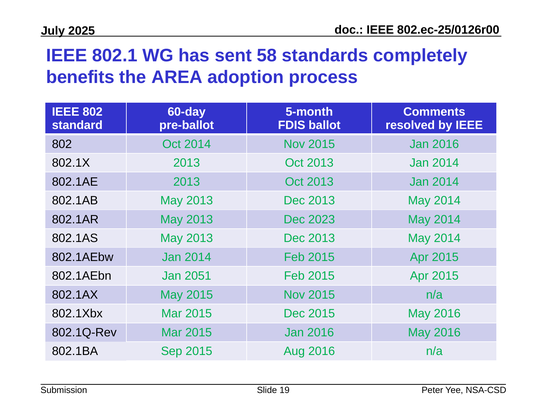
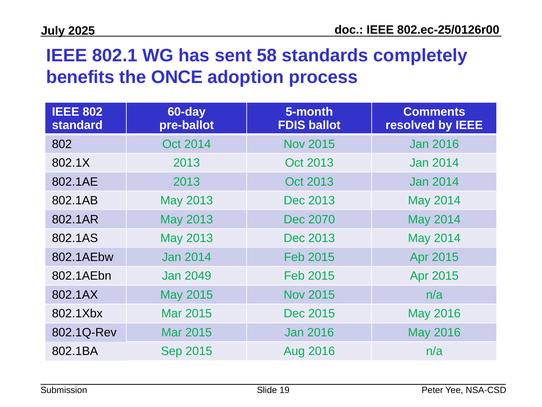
AREA: AREA -> ONCE
2023: 2023 -> 2070
2051: 2051 -> 2049
